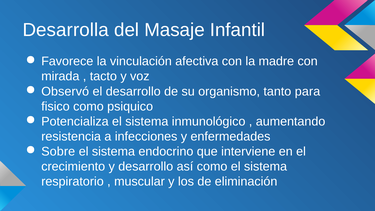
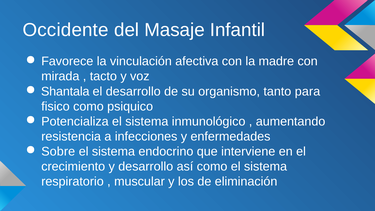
Desarrolla: Desarrolla -> Occidente
Observó: Observó -> Shantala
